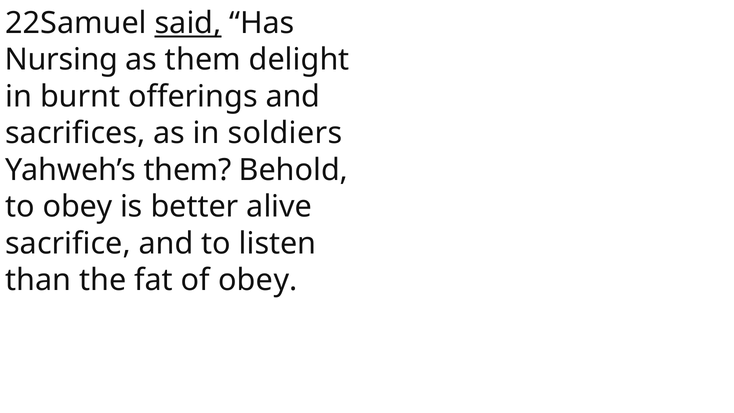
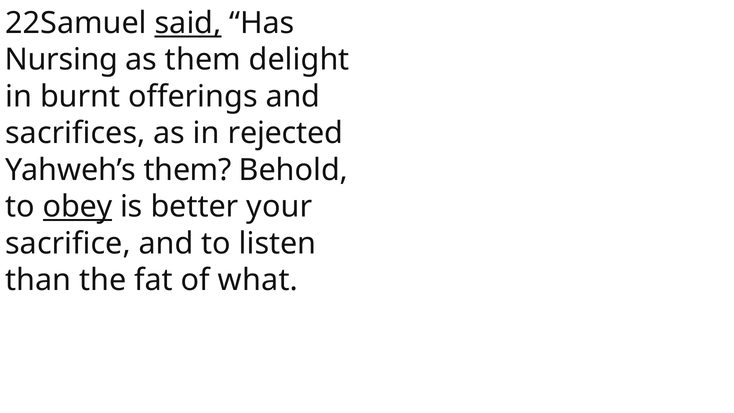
soldiers: soldiers -> rejected
obey at (78, 207) underline: none -> present
alive: alive -> your
of obey: obey -> what
